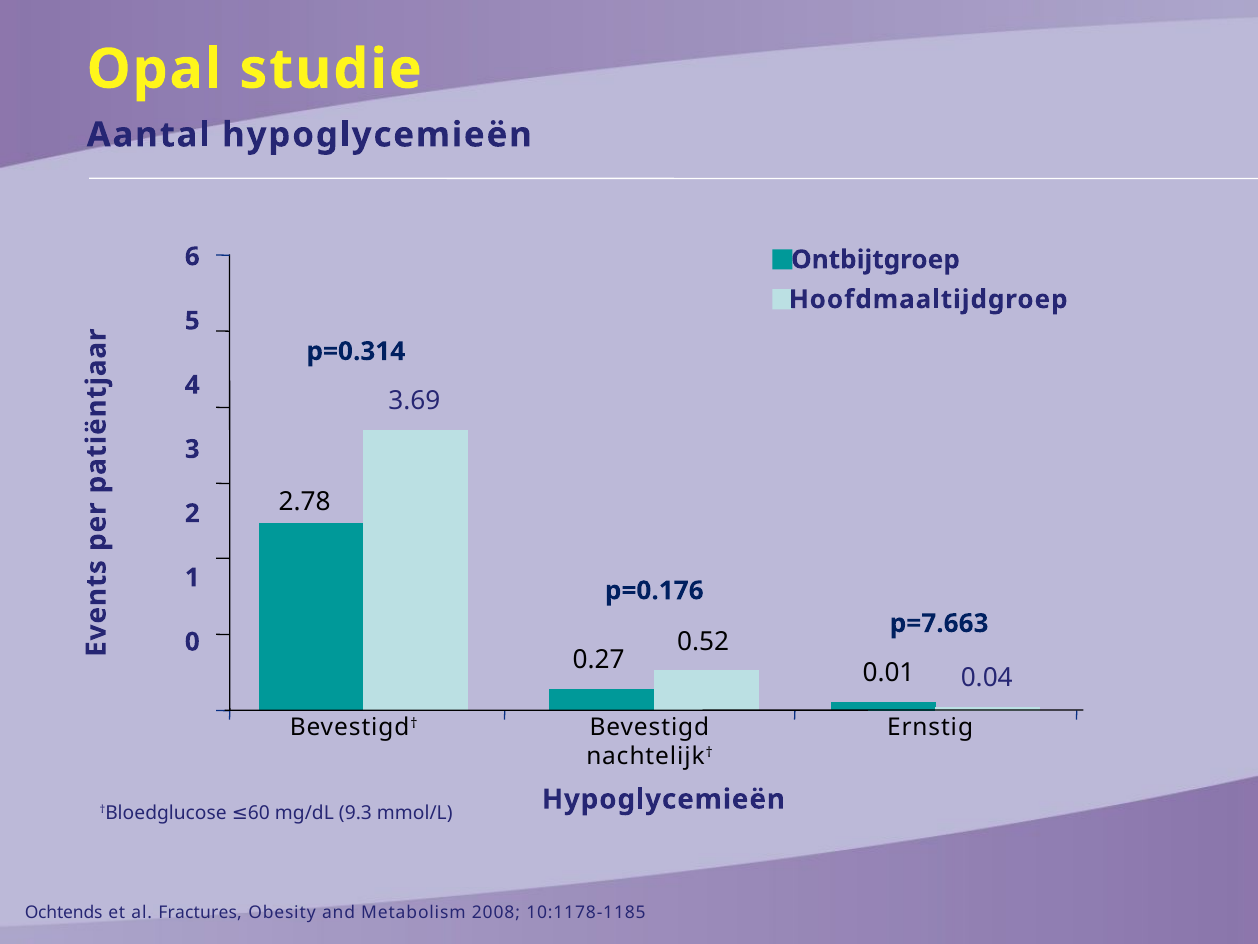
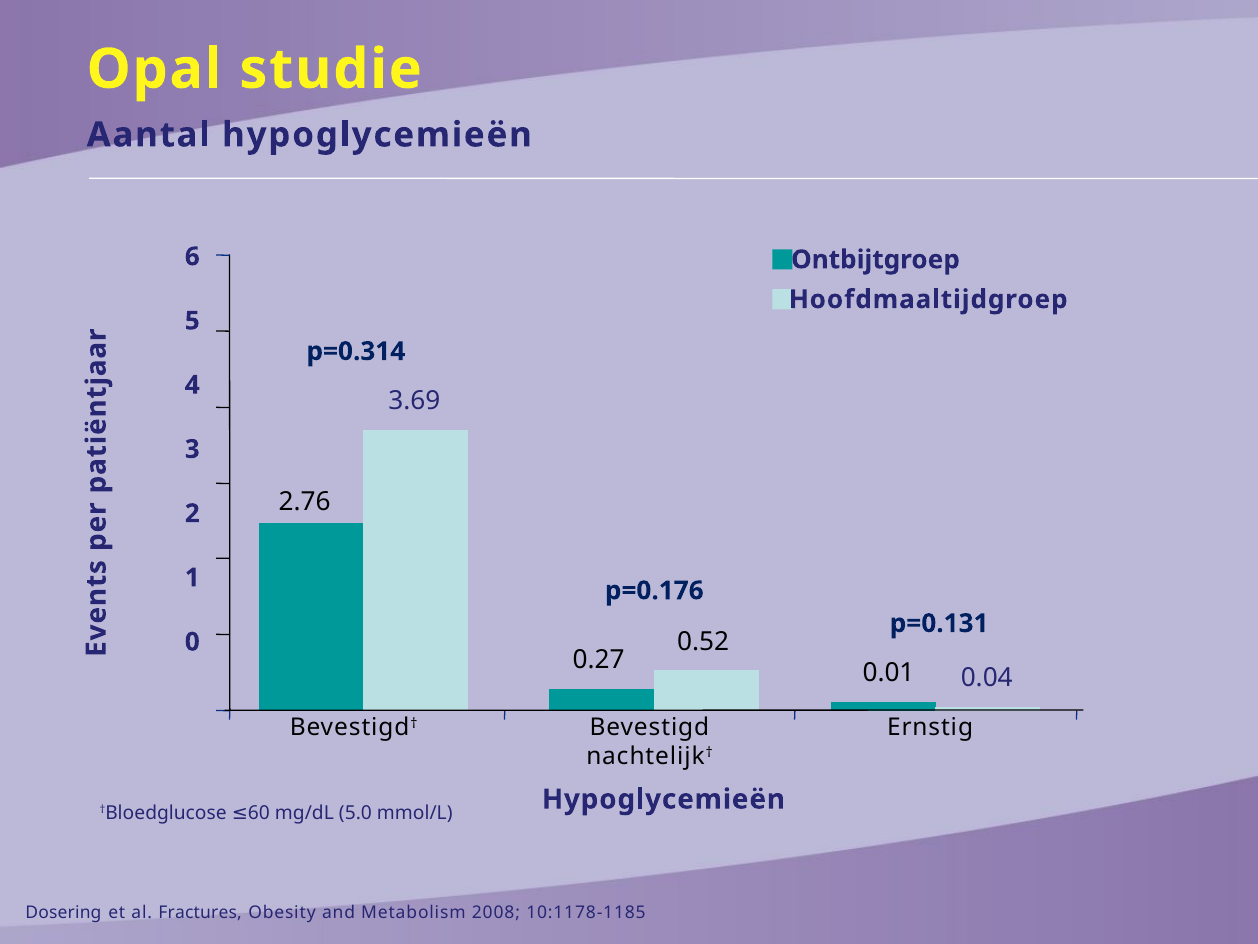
2.78: 2.78 -> 2.76
p=7.663: p=7.663 -> p=0.131
9.3: 9.3 -> 5.0
Ochtends: Ochtends -> Dosering
